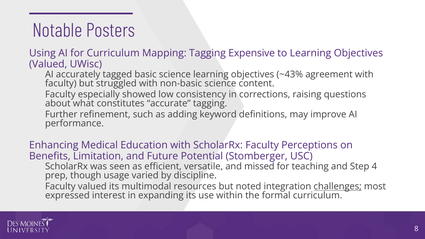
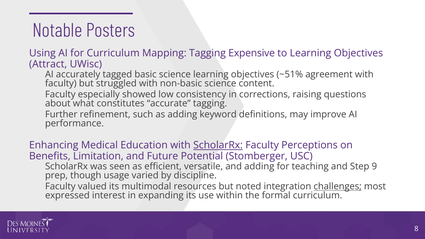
Valued at (48, 64): Valued -> Attract
~43%: ~43% -> ~51%
ScholarRx at (218, 145) underline: none -> present
and missed: missed -> adding
4: 4 -> 9
